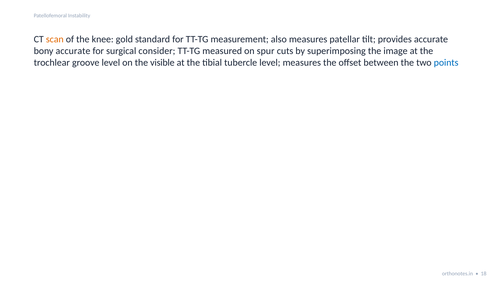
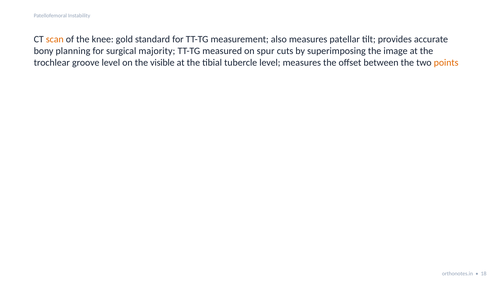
bony accurate: accurate -> planning
consider: consider -> majority
points colour: blue -> orange
